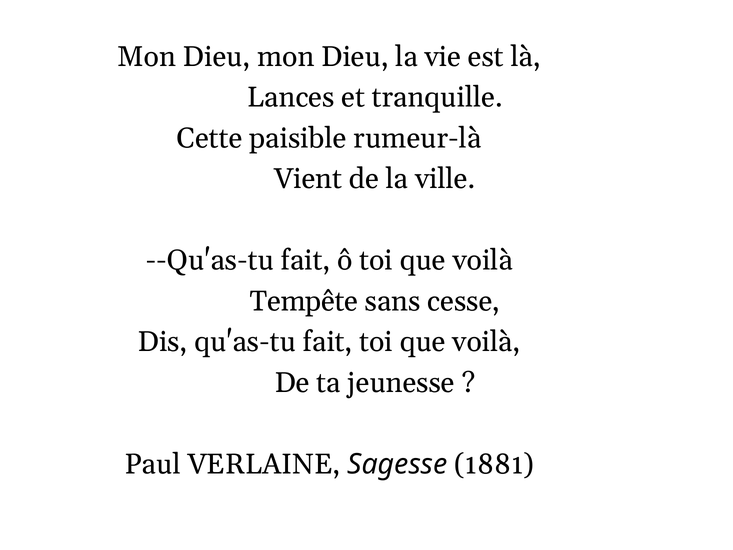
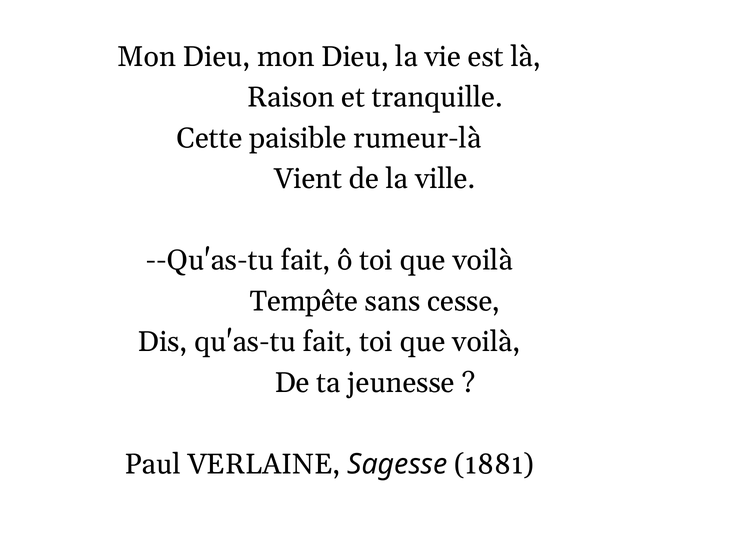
Lances: Lances -> Raison
